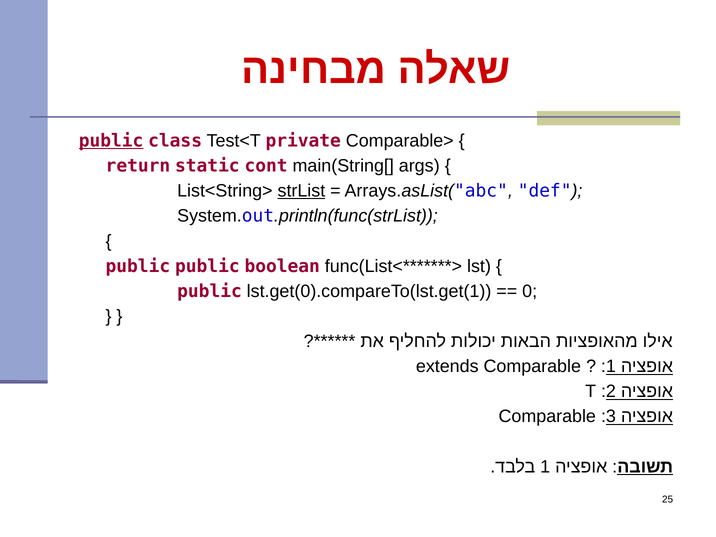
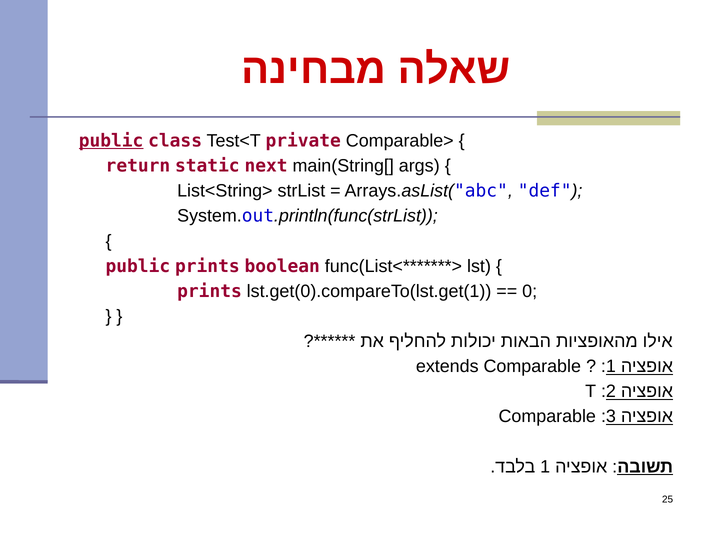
cont: cont -> next
strList underline: present -> none
public public: public -> prints
public at (210, 291): public -> prints
